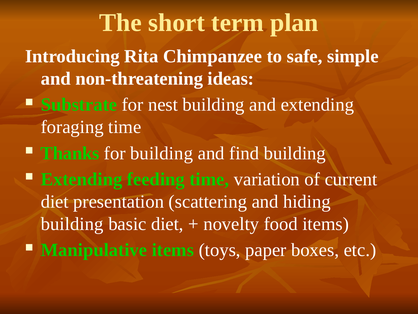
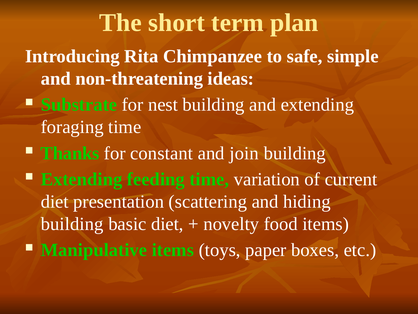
for building: building -> constant
find: find -> join
